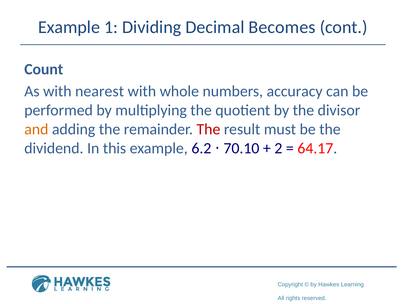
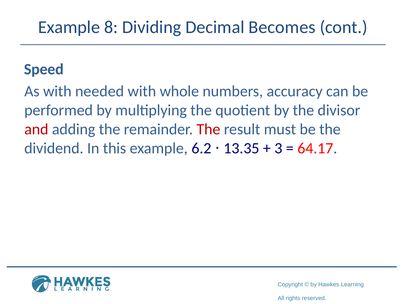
1: 1 -> 8
Count: Count -> Speed
nearest: nearest -> needed
and colour: orange -> red
70.10: 70.10 -> 13.35
2: 2 -> 3
